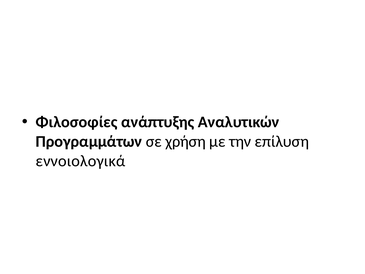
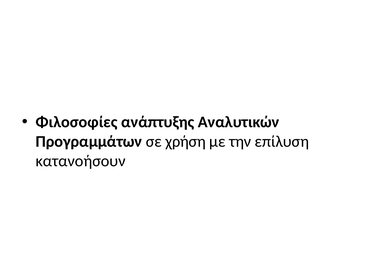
εννοιολογικά: εννοιολογικά -> κατανοήσουν
